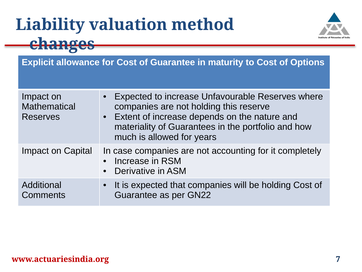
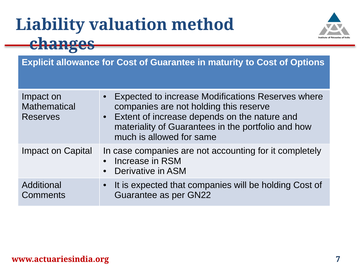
Unfavourable: Unfavourable -> Modifications
years: years -> same
